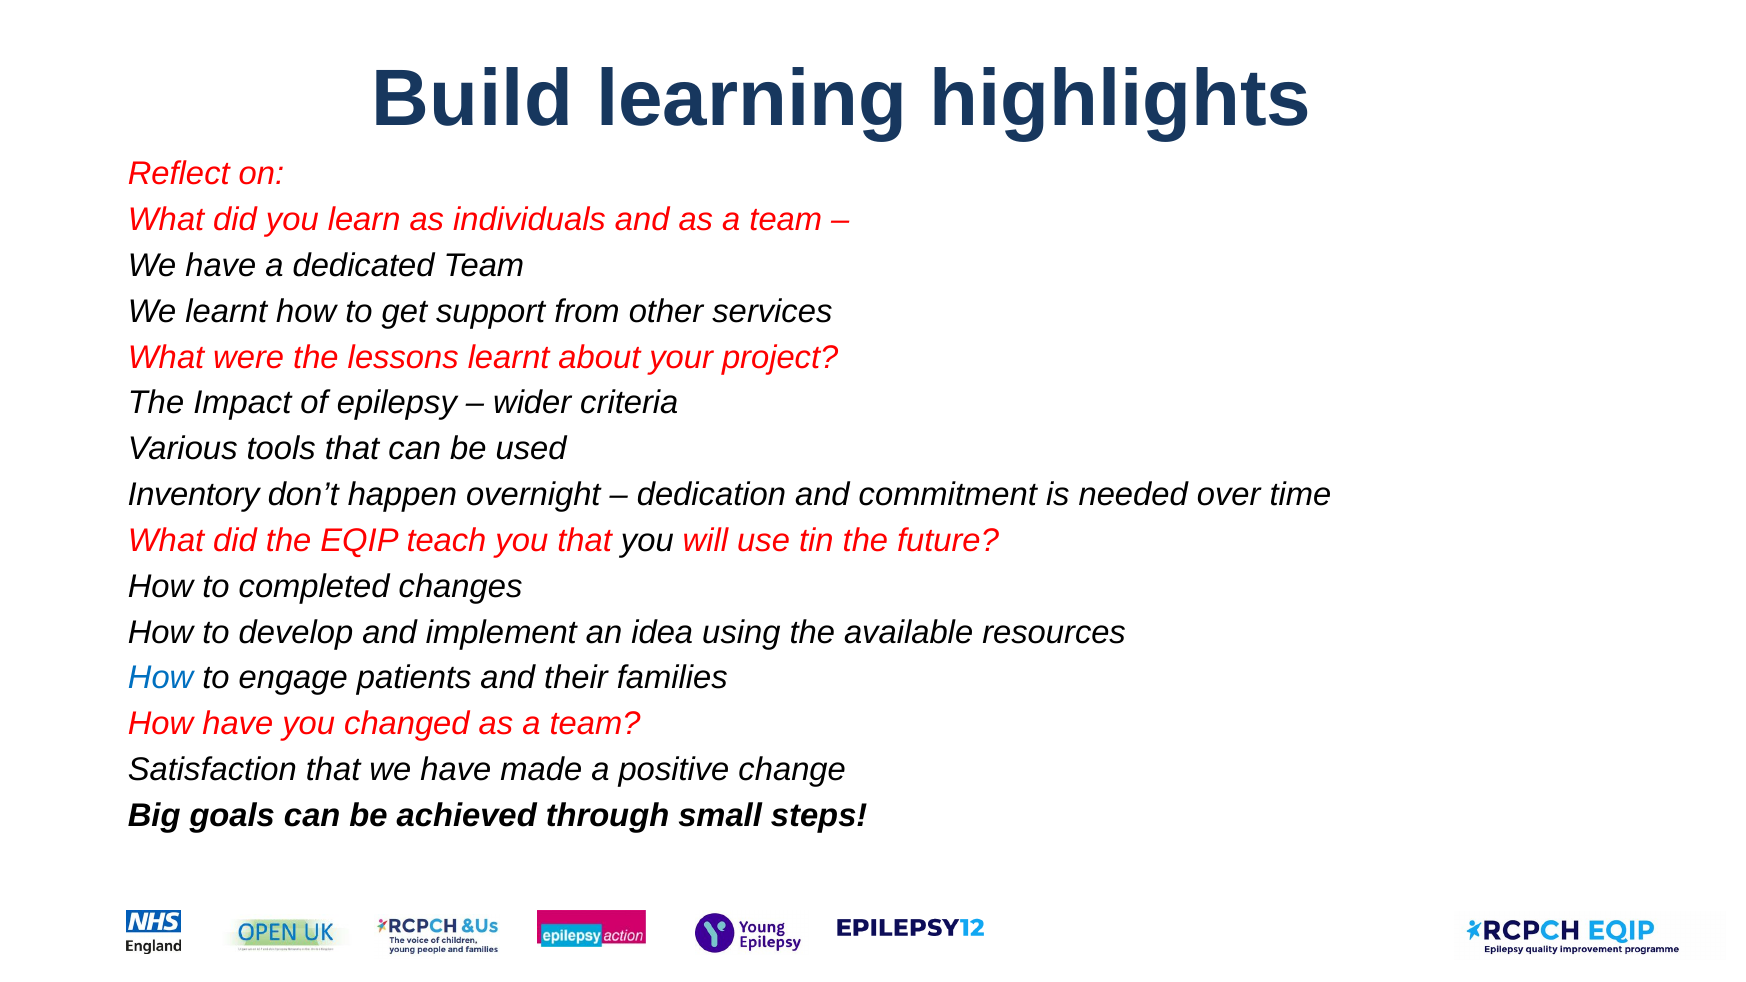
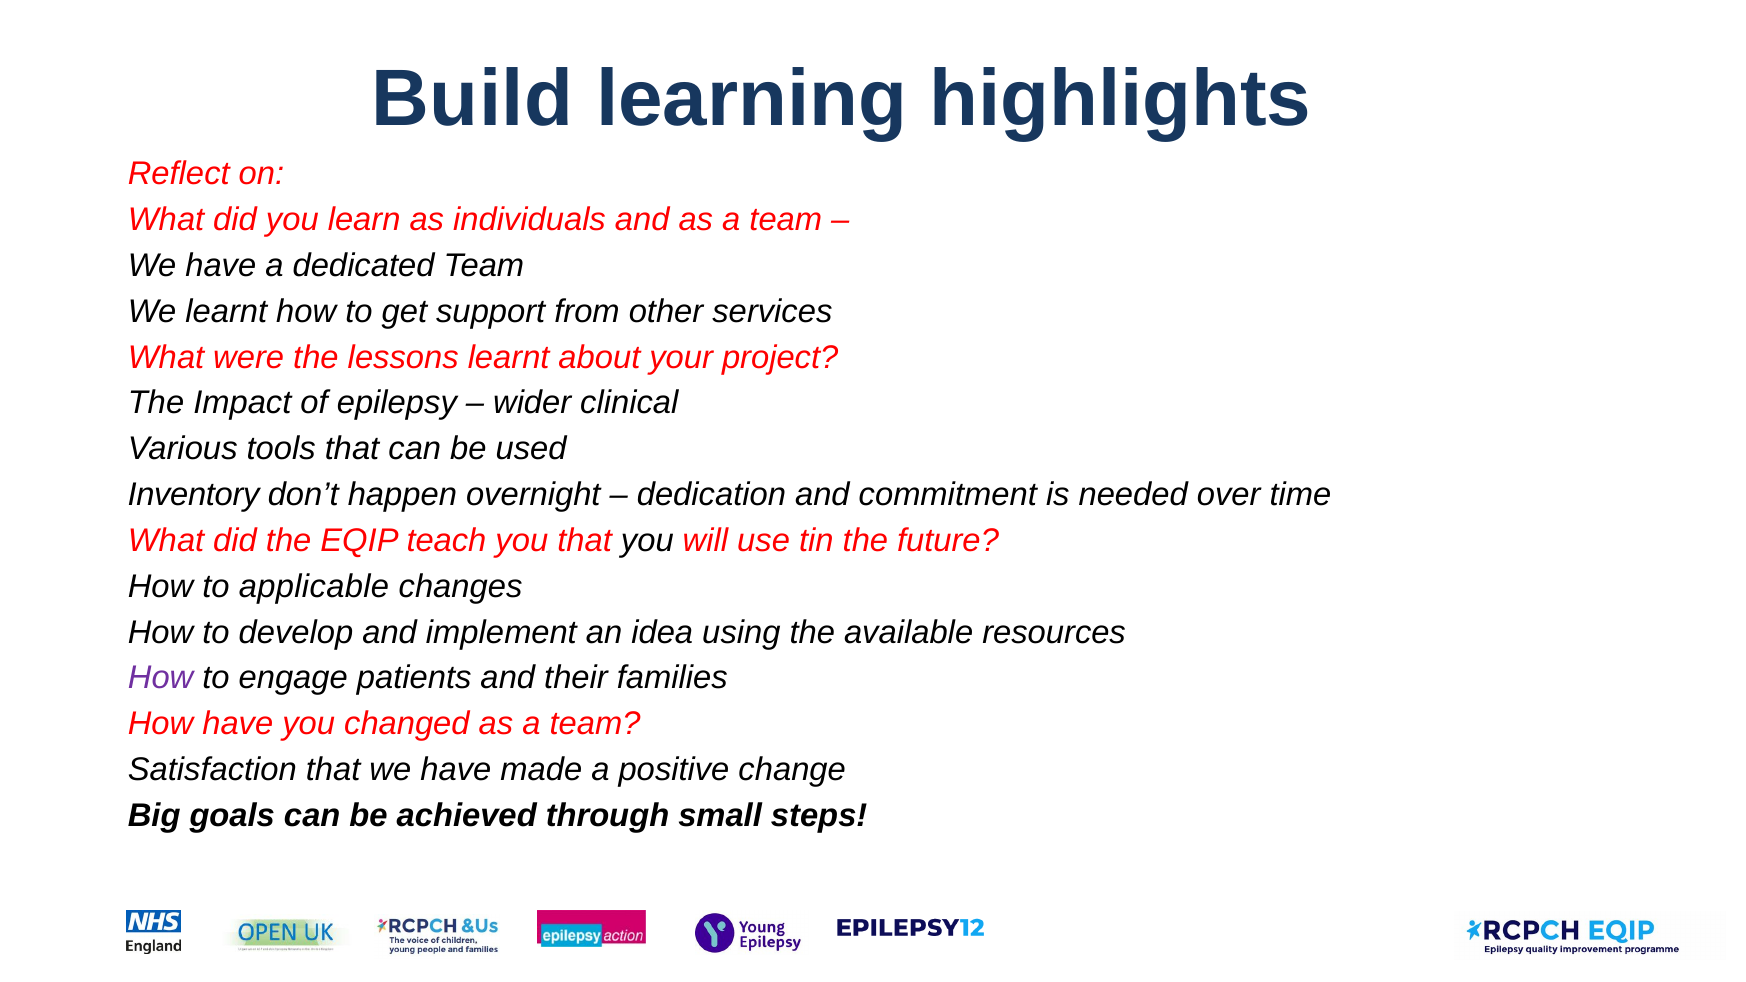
criteria: criteria -> clinical
completed: completed -> applicable
How at (161, 678) colour: blue -> purple
